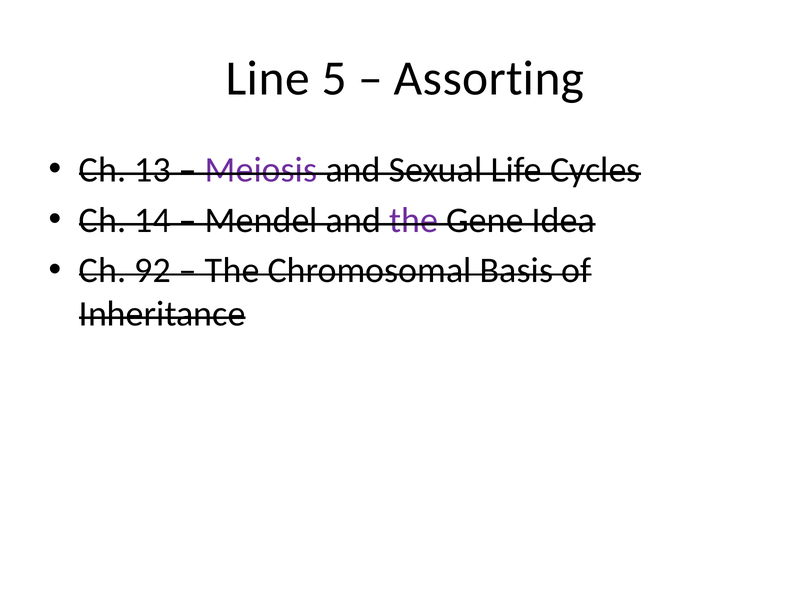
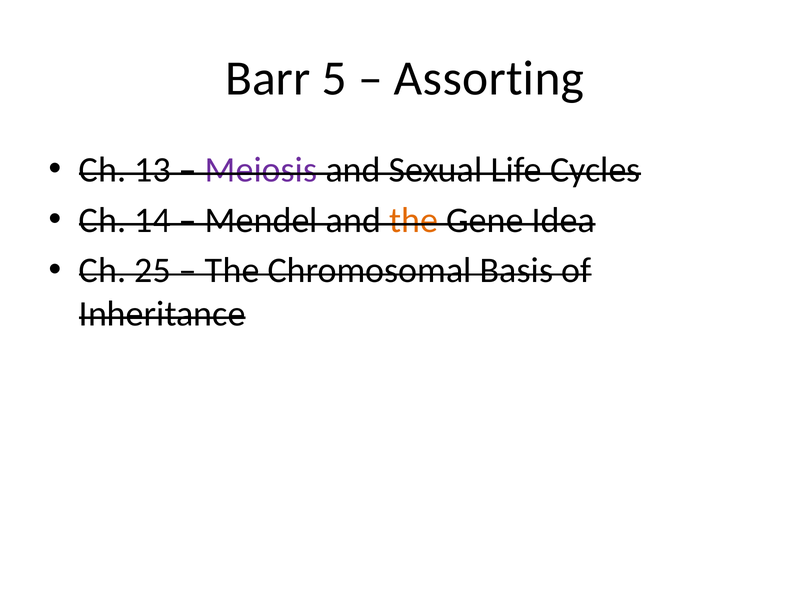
Line: Line -> Barr
the at (413, 220) colour: purple -> orange
92: 92 -> 25
